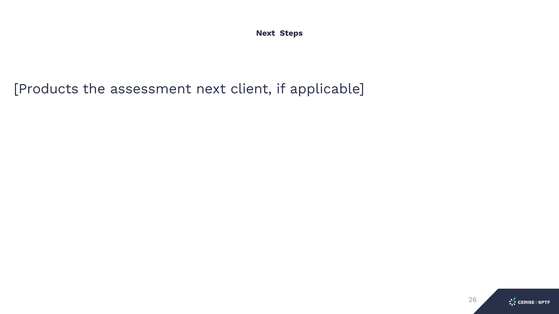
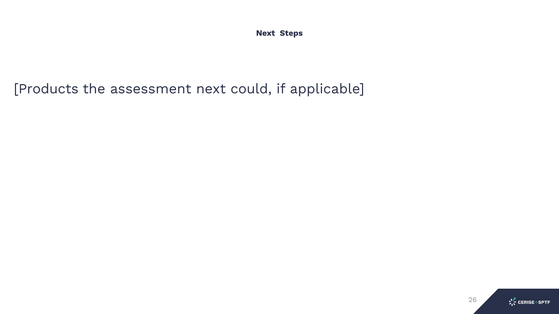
client: client -> could
